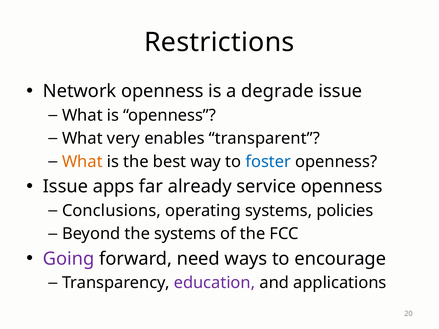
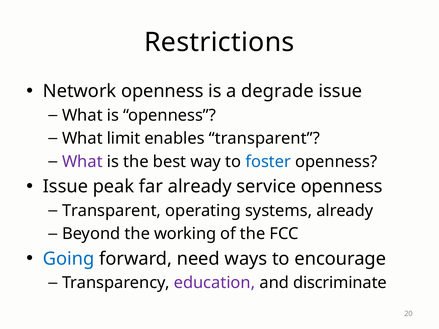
very: very -> limit
What at (82, 162) colour: orange -> purple
apps: apps -> peak
Conclusions at (111, 211): Conclusions -> Transparent
systems policies: policies -> already
the systems: systems -> working
Going colour: purple -> blue
applications: applications -> discriminate
